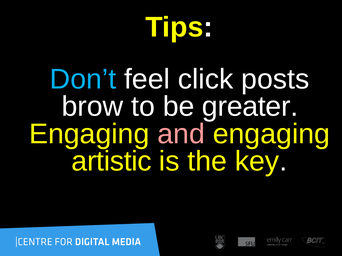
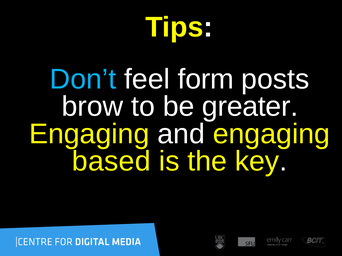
click: click -> form
and colour: pink -> white
artistic: artistic -> based
